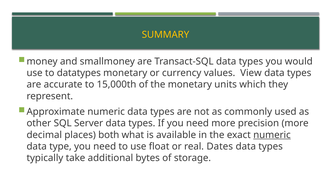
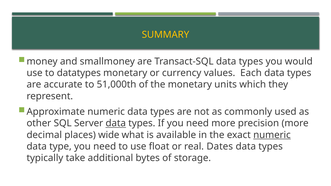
View: View -> Each
15,000th: 15,000th -> 51,000th
data at (116, 123) underline: none -> present
both: both -> wide
